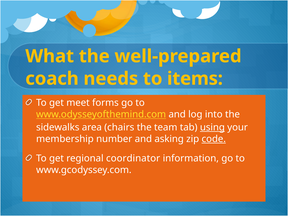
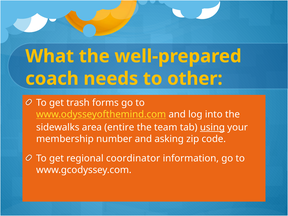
items: items -> other
meet: meet -> trash
chairs: chairs -> entire
code underline: present -> none
